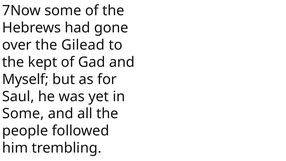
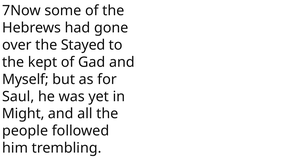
Gilead: Gilead -> Stayed
Some at (23, 114): Some -> Might
